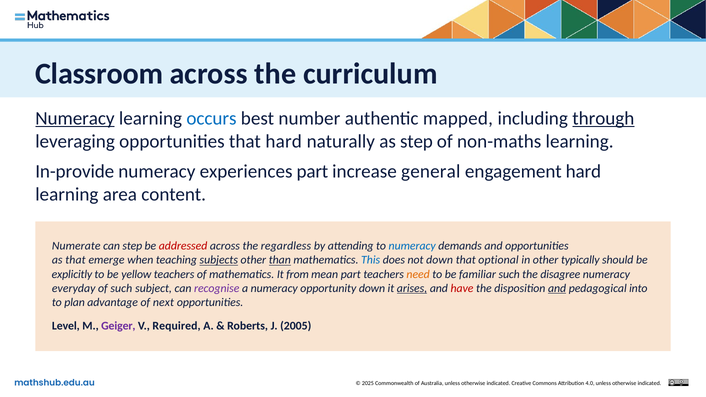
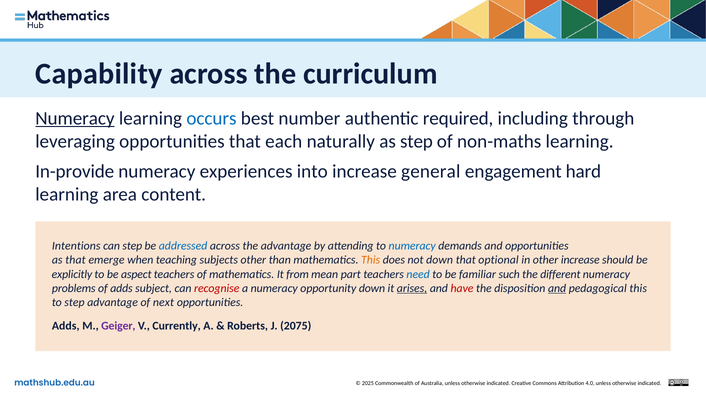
Classroom: Classroom -> Capability
mapped: mapped -> required
through underline: present -> none
that hard: hard -> each
experiences part: part -> into
Numerate: Numerate -> Intentions
addressed colour: red -> blue
the regardless: regardless -> advantage
subjects underline: present -> none
than underline: present -> none
This at (371, 260) colour: blue -> orange
other typically: typically -> increase
yellow: yellow -> aspect
need colour: orange -> blue
disagree: disagree -> different
everyday: everyday -> problems
of such: such -> adds
recognise colour: purple -> red
pedagogical into: into -> this
to plan: plan -> step
Level at (66, 326): Level -> Adds
Required: Required -> Currently
2005: 2005 -> 2075
